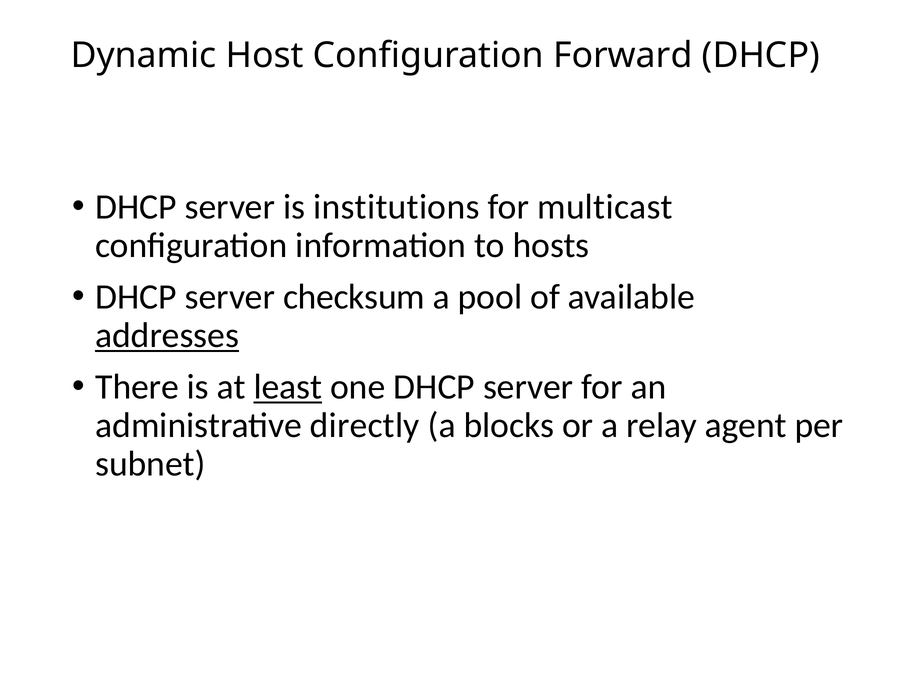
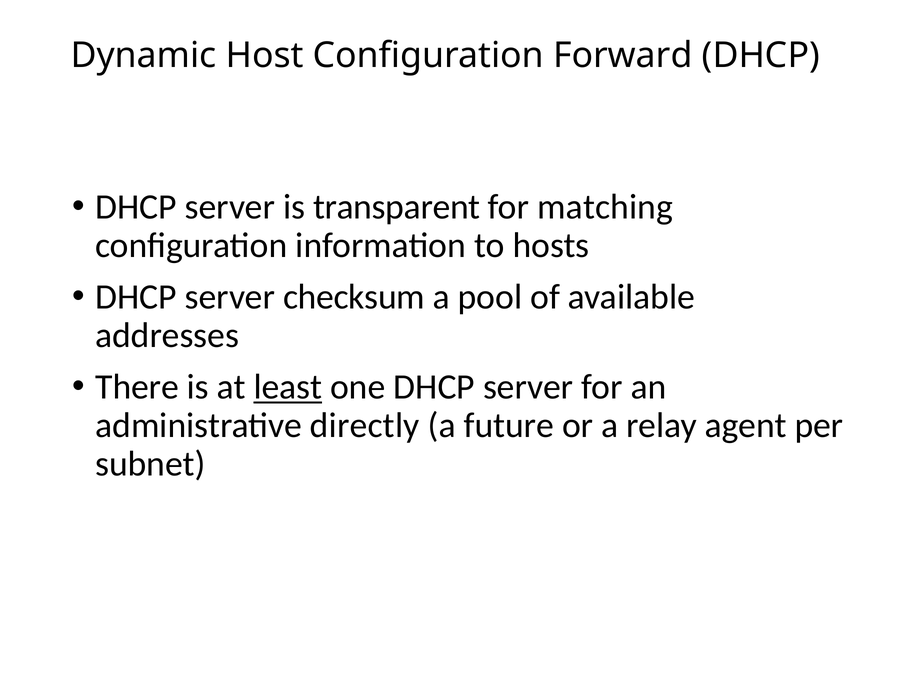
institutions: institutions -> transparent
multicast: multicast -> matching
addresses underline: present -> none
blocks: blocks -> future
